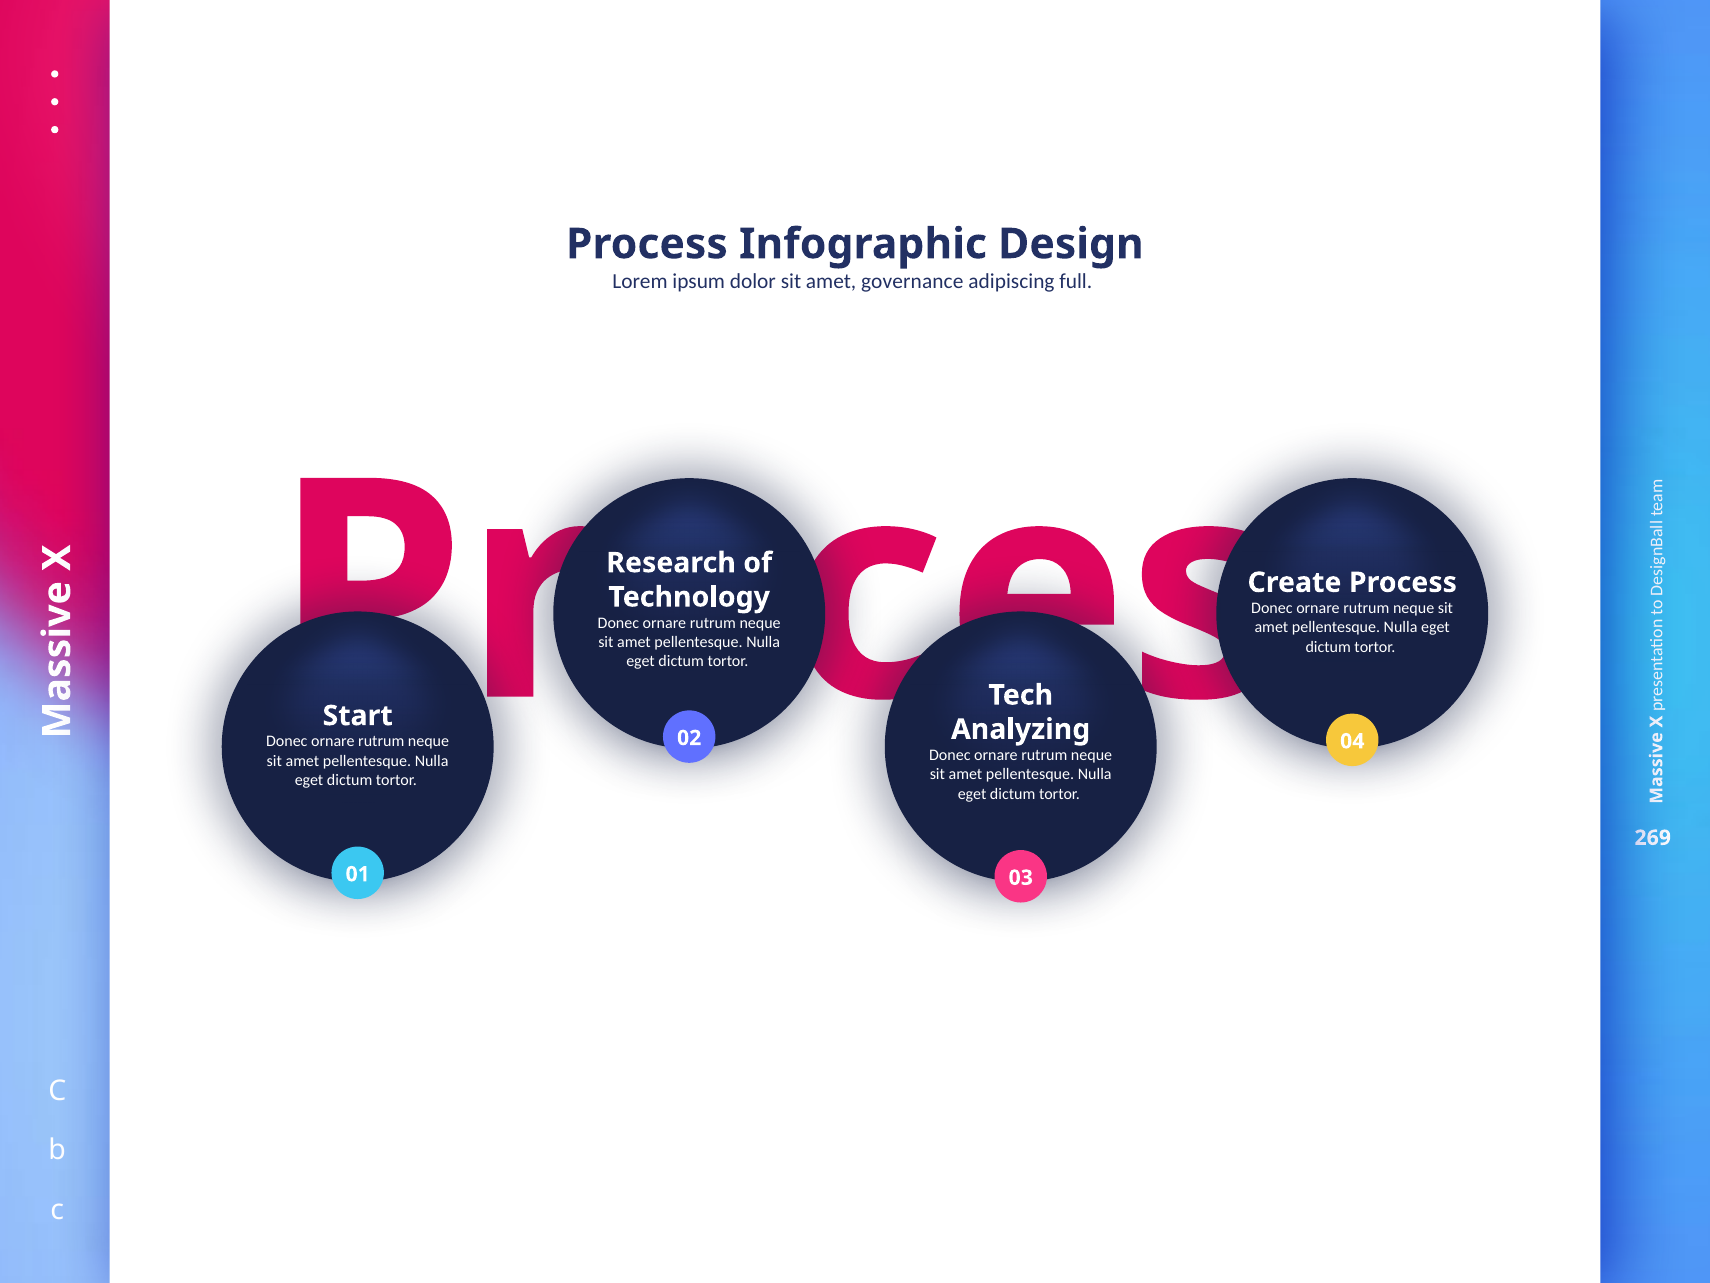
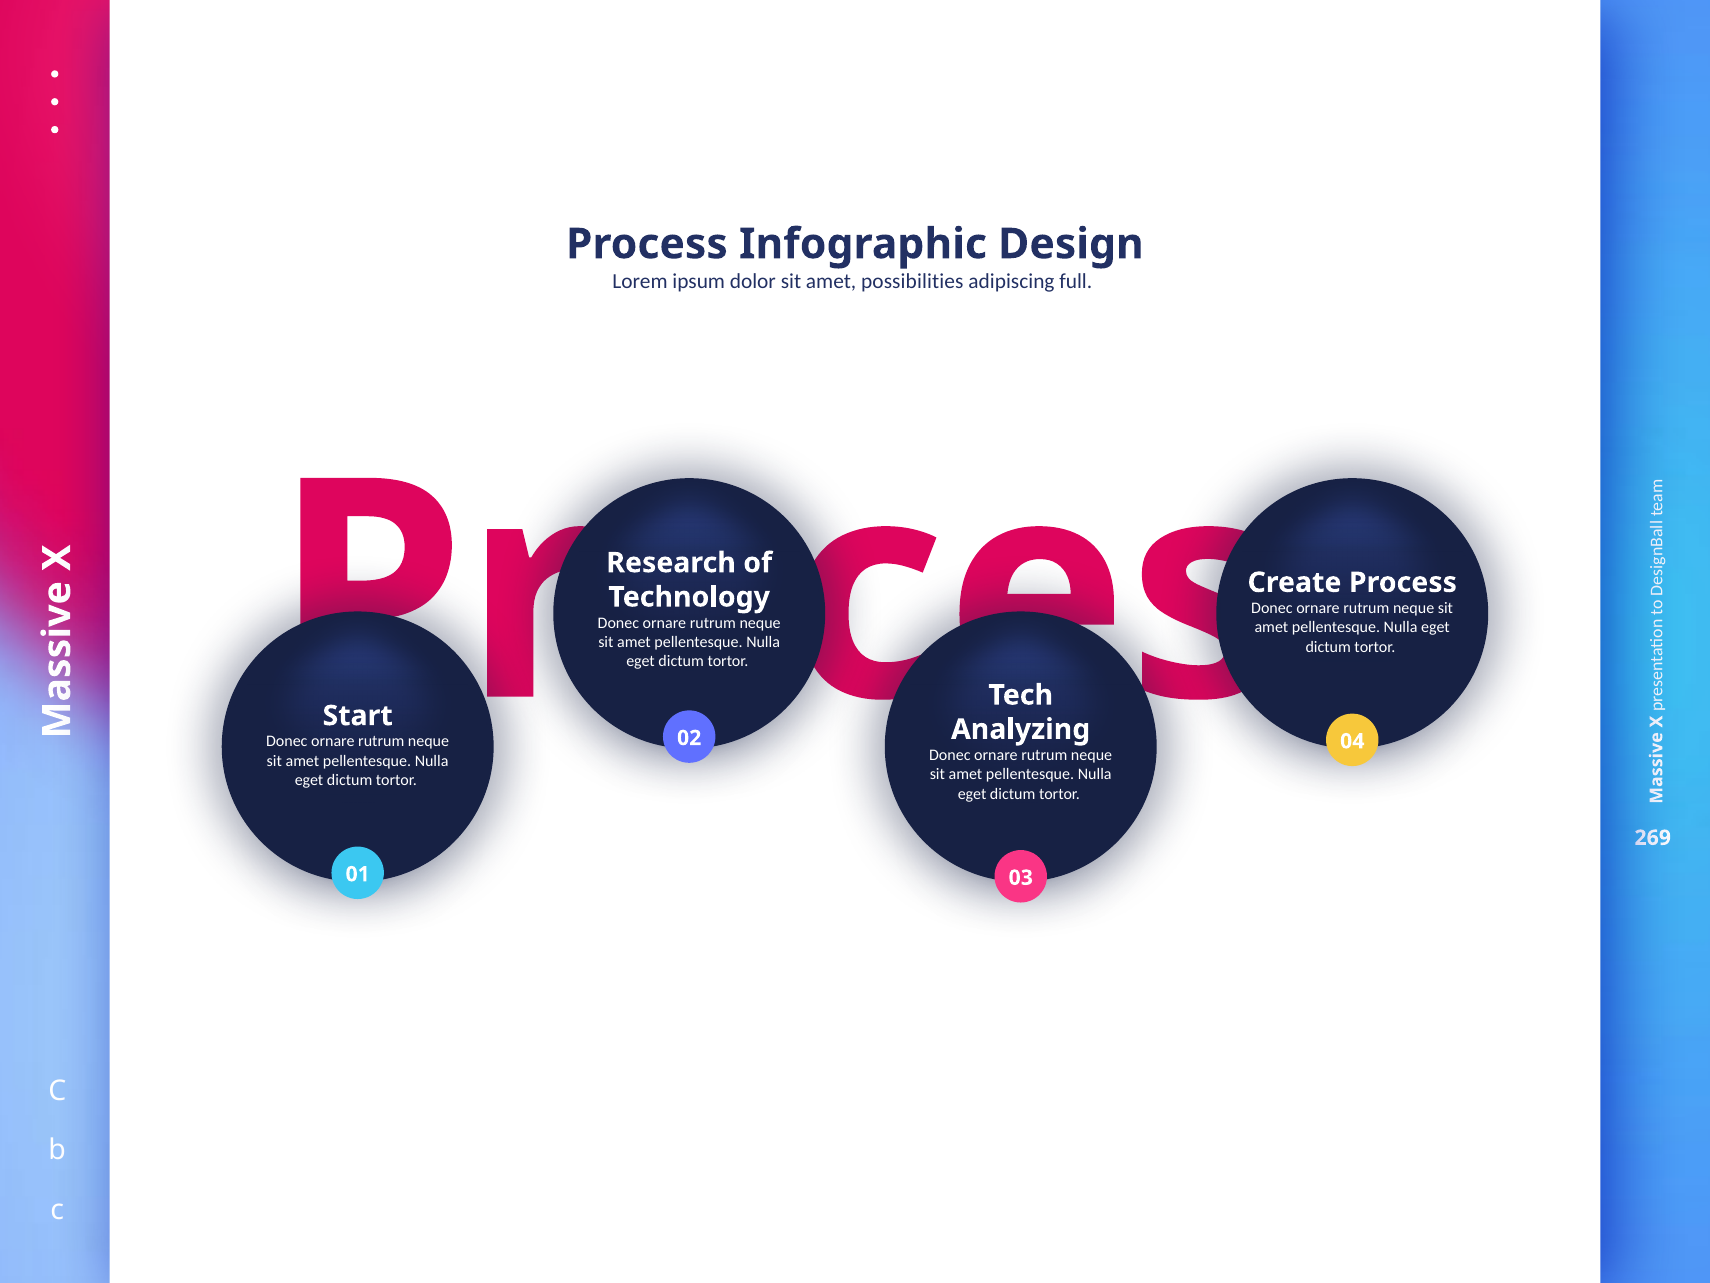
governance: governance -> possibilities
